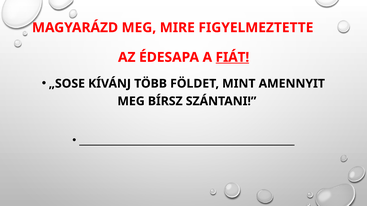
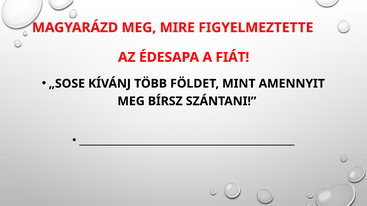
FIÁT underline: present -> none
